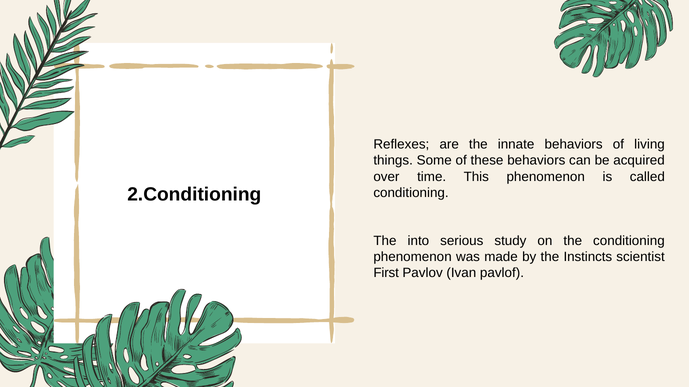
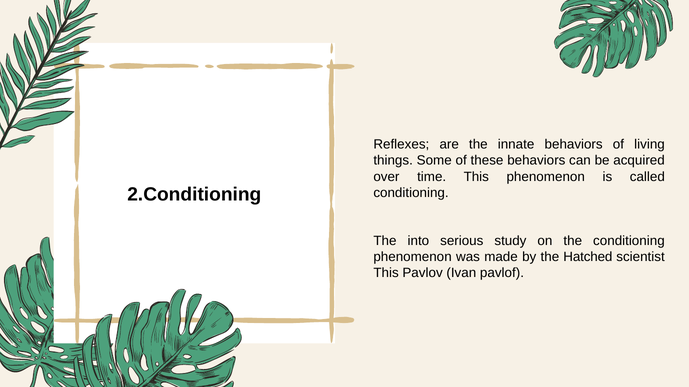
Instincts: Instincts -> Hatched
First at (386, 273): First -> This
